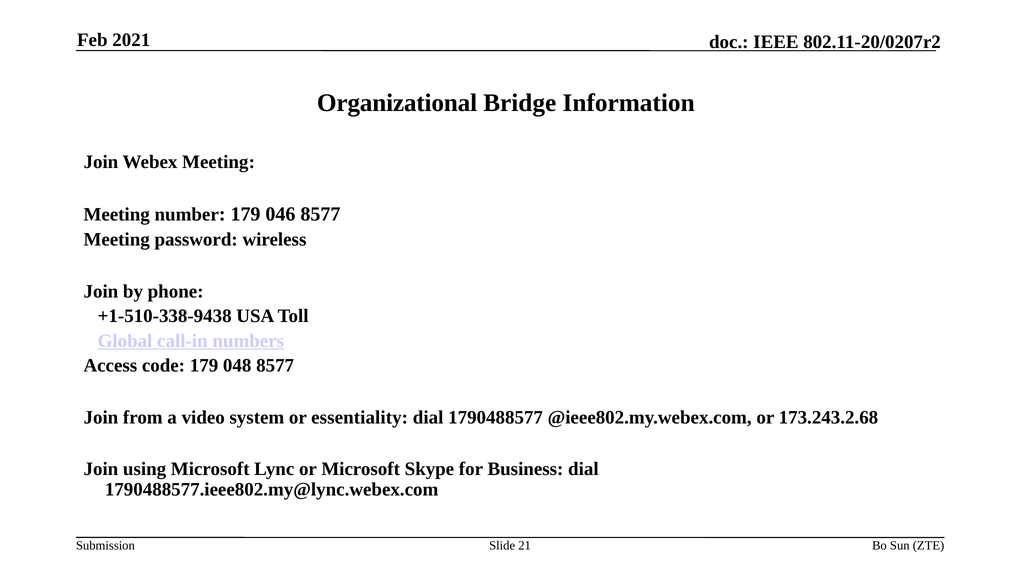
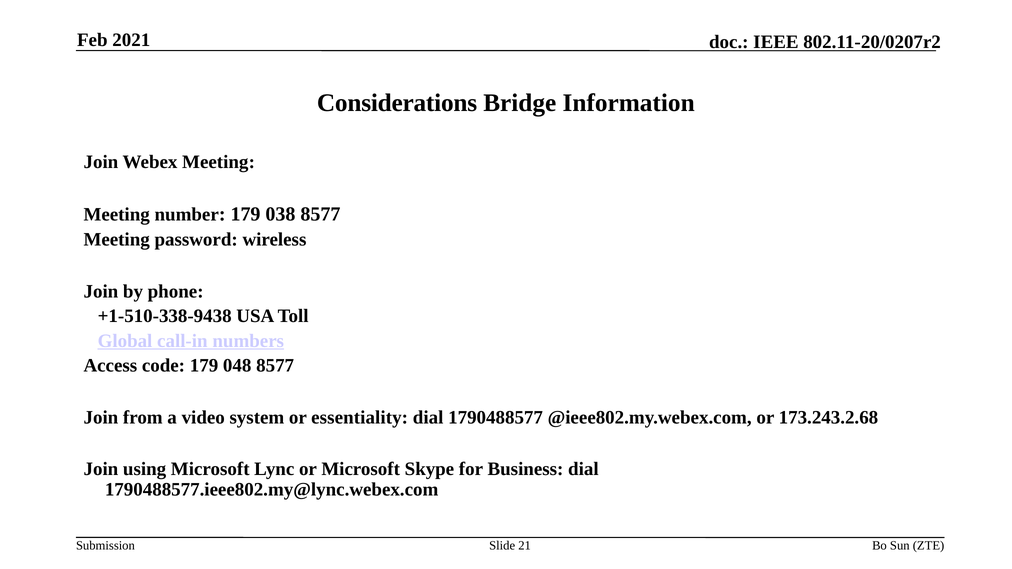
Organizational: Organizational -> Considerations
046: 046 -> 038
